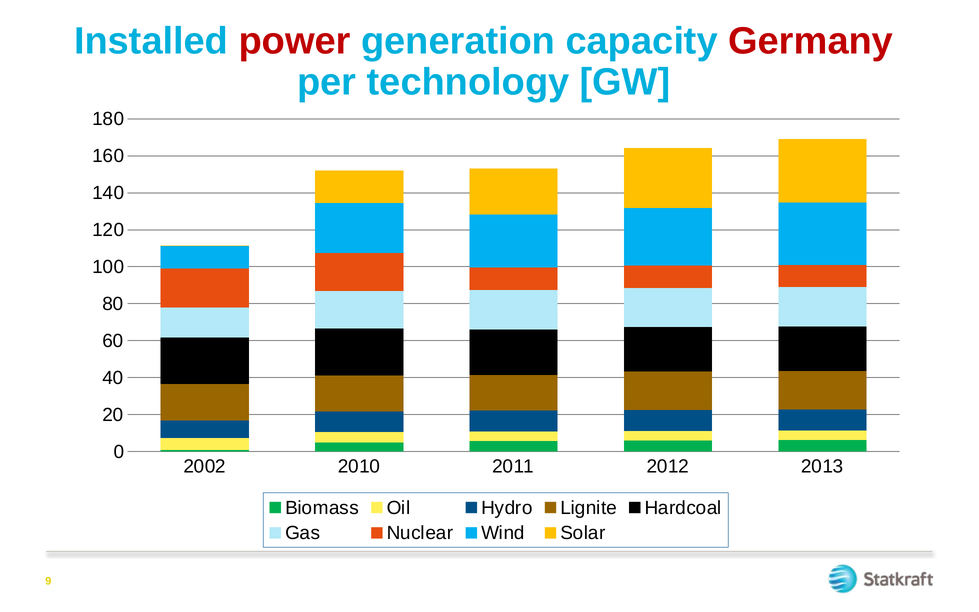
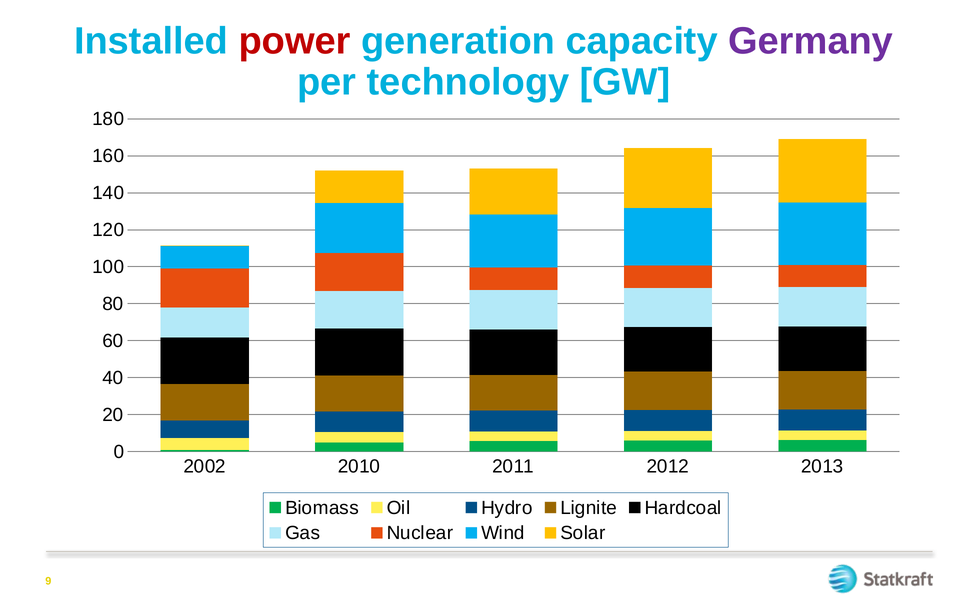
Germany colour: red -> purple
